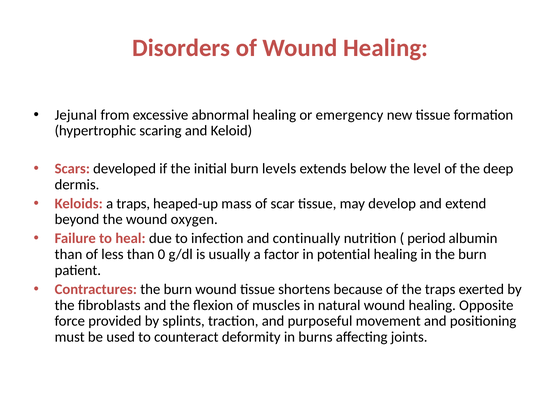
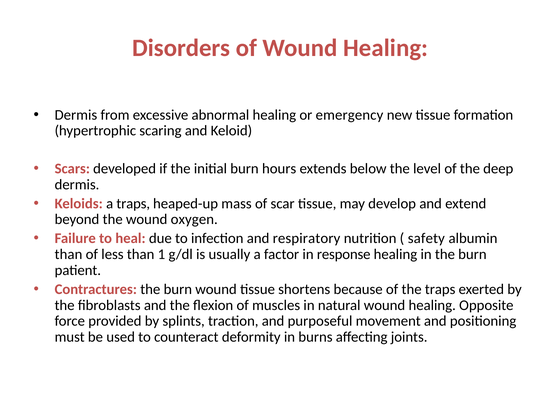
Jejunal at (76, 115): Jejunal -> Dermis
levels: levels -> hours
continually: continually -> respiratory
period: period -> safety
0: 0 -> 1
potential: potential -> response
